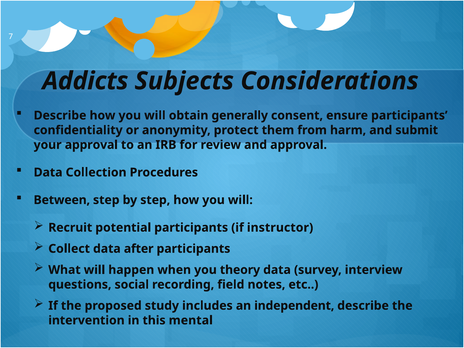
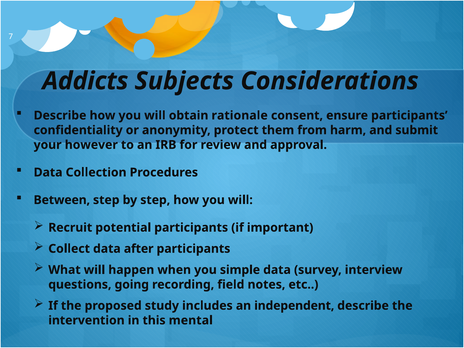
generally: generally -> rationale
your approval: approval -> however
instructor: instructor -> important
theory: theory -> simple
social: social -> going
